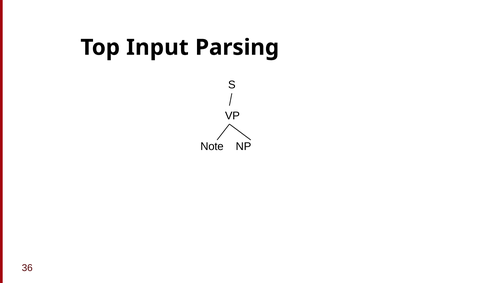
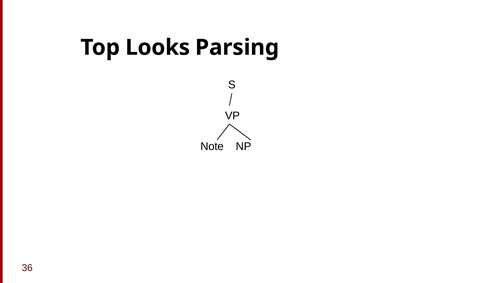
Input: Input -> Looks
